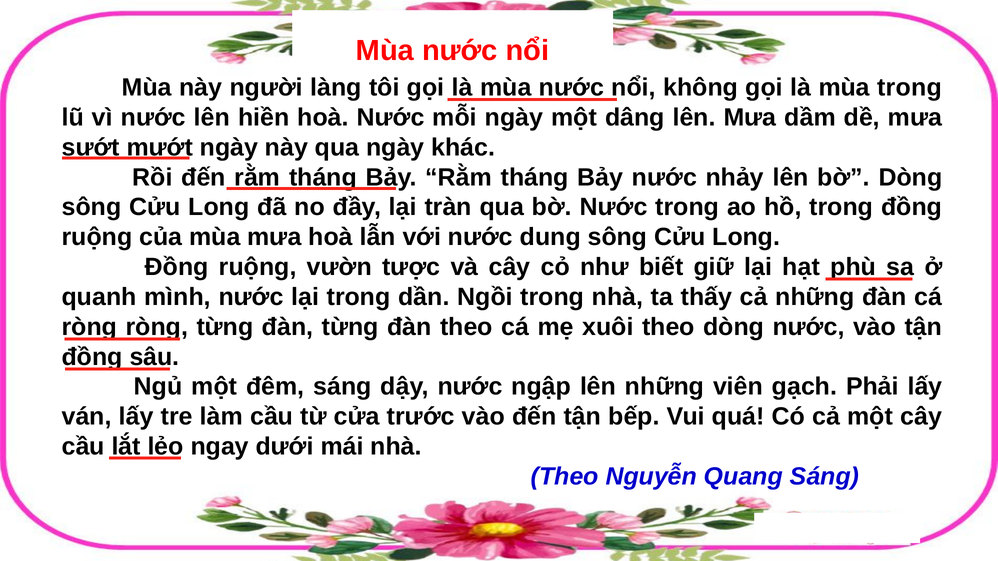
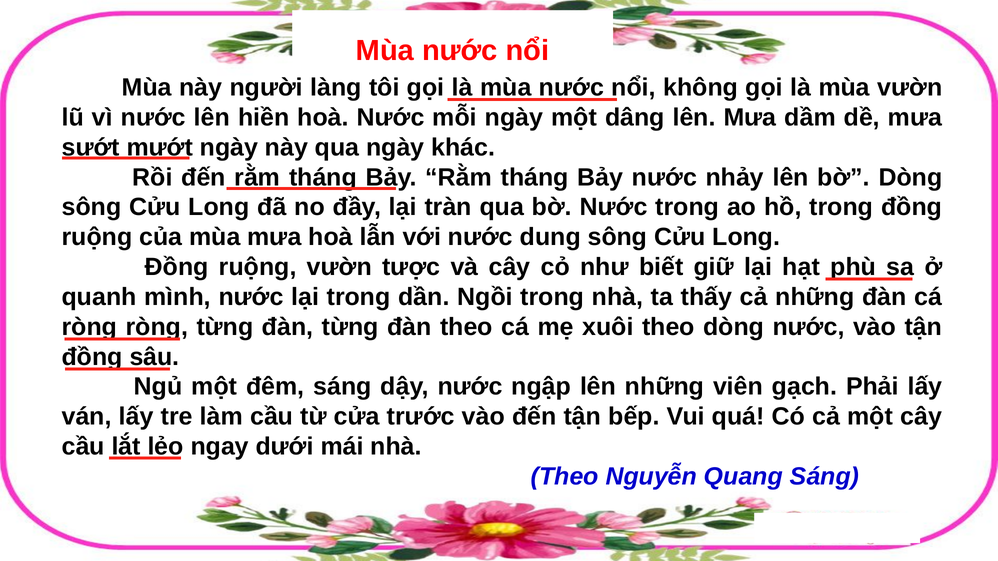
mùa trong: trong -> vườn
